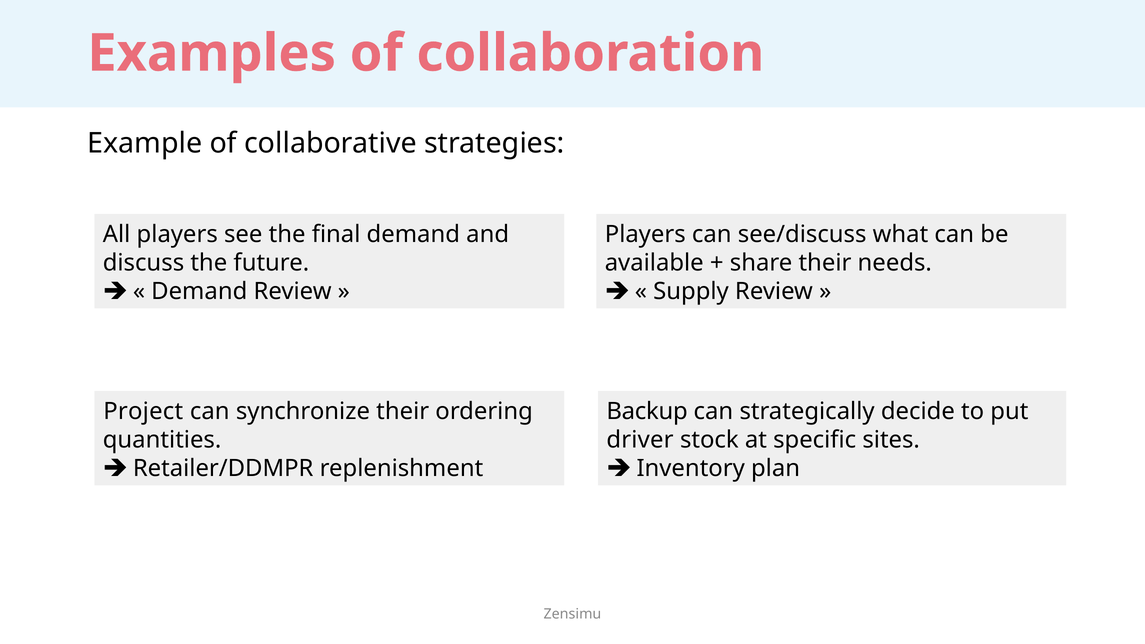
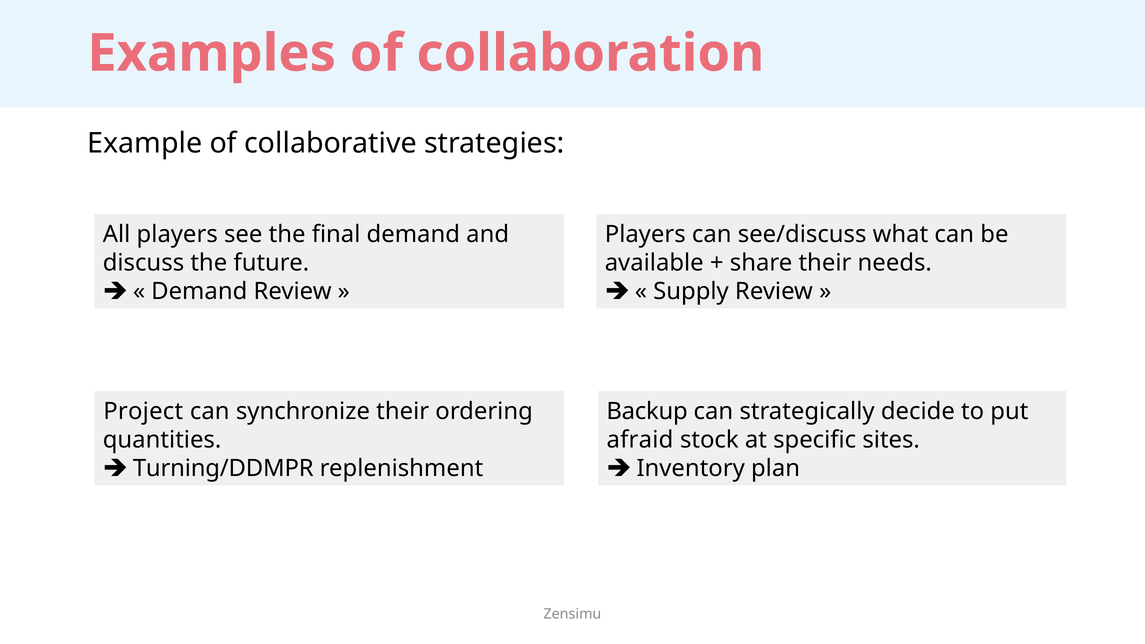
driver: driver -> afraid
Retailer/DDMPR: Retailer/DDMPR -> Turning/DDMPR
